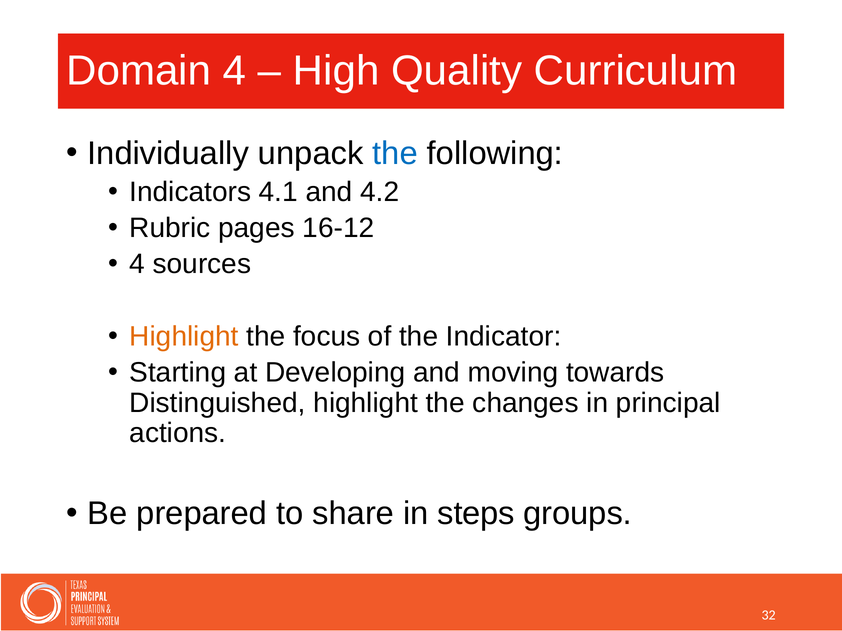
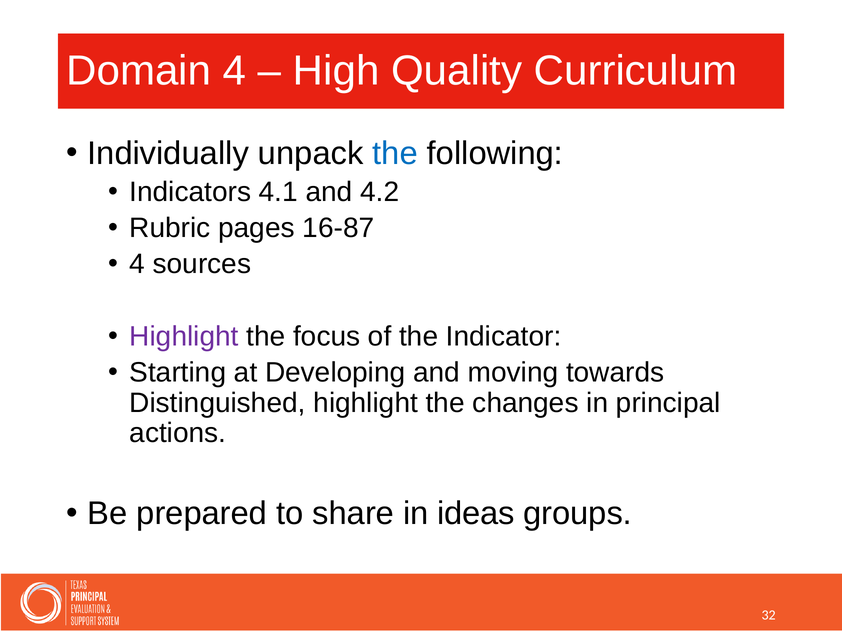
16-12: 16-12 -> 16-87
Highlight at (184, 337) colour: orange -> purple
steps: steps -> ideas
